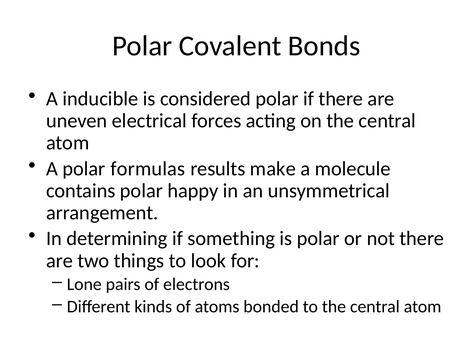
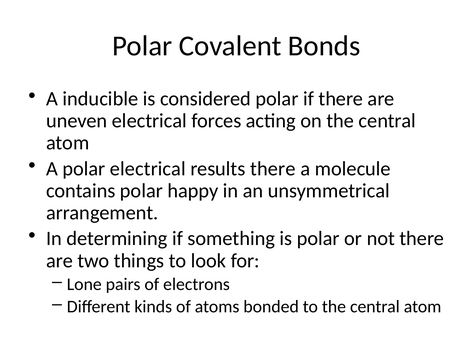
polar formulas: formulas -> electrical
results make: make -> there
